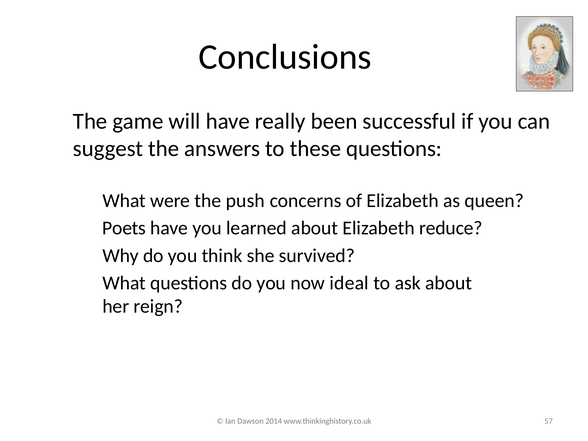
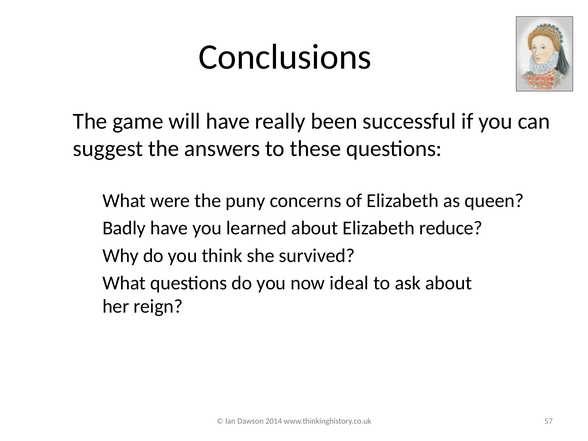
push: push -> puny
Poets: Poets -> Badly
